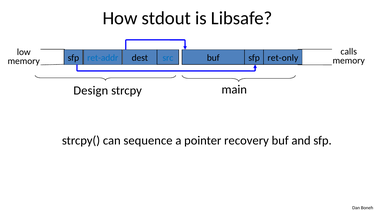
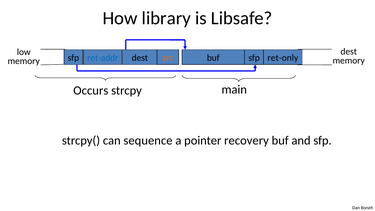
stdout: stdout -> library
calls at (349, 52): calls -> dest
src colour: blue -> orange
Design: Design -> Occurs
